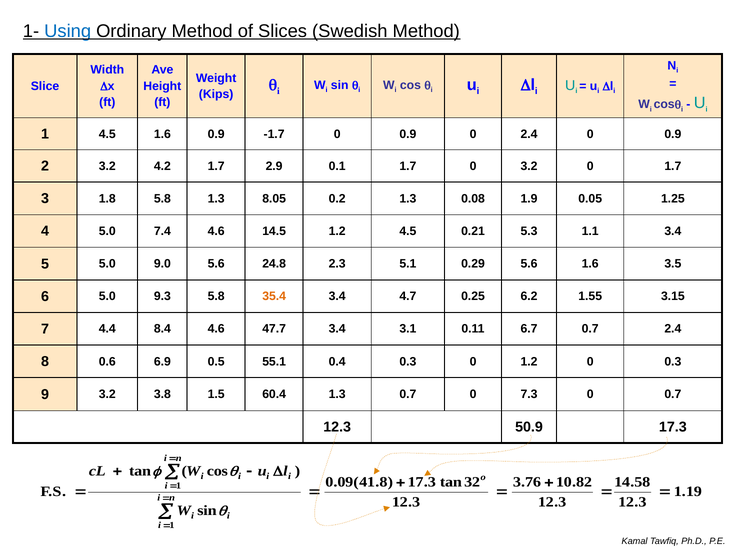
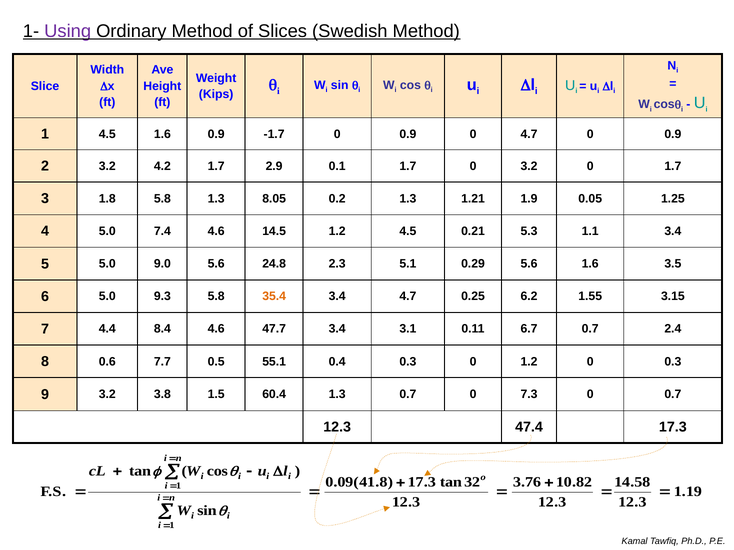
Using colour: blue -> purple
0 2.4: 2.4 -> 4.7
0.08: 0.08 -> 1.21
6.9: 6.9 -> 7.7
50.9: 50.9 -> 47.4
